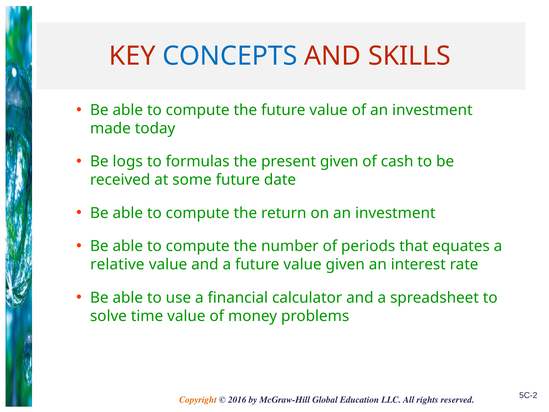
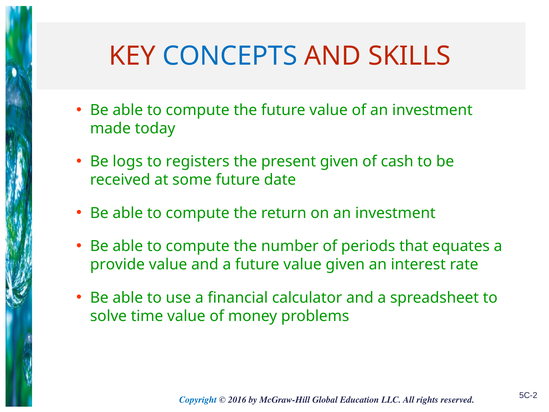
formulas: formulas -> registers
relative: relative -> provide
Copyright colour: orange -> blue
